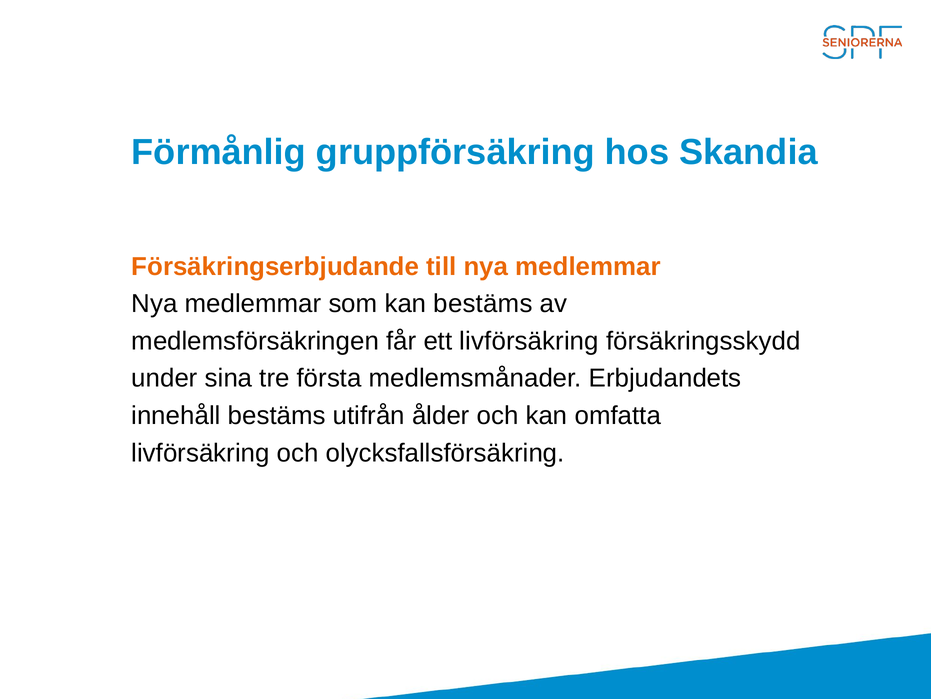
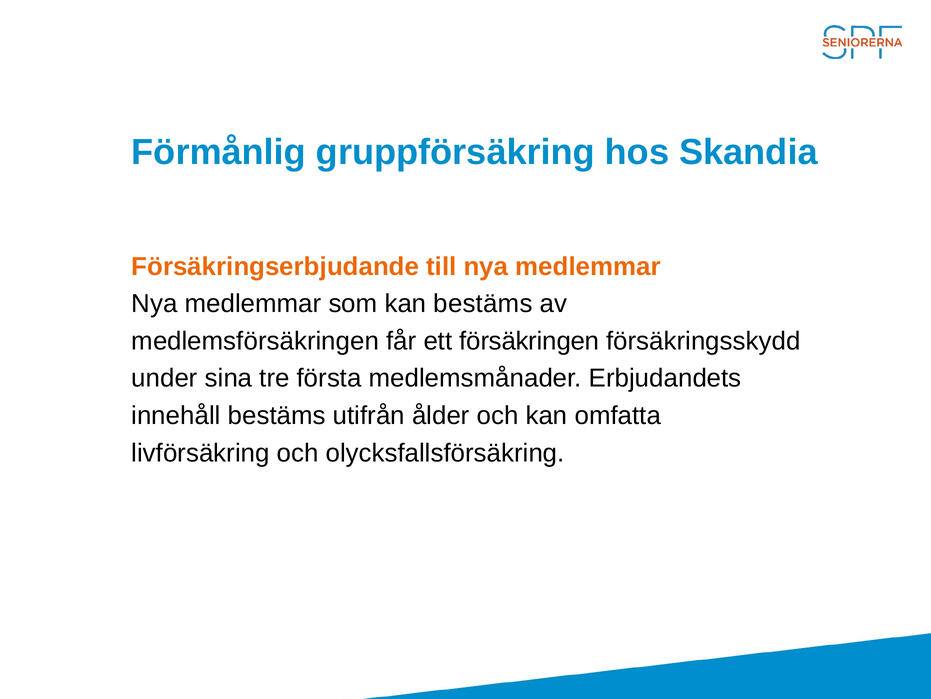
ett livförsäkring: livförsäkring -> försäkringen
